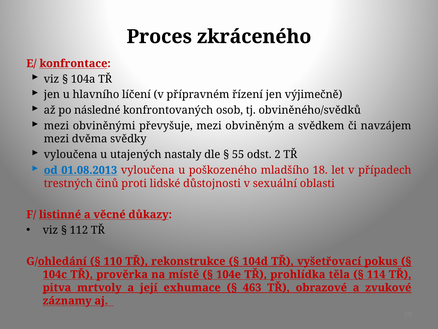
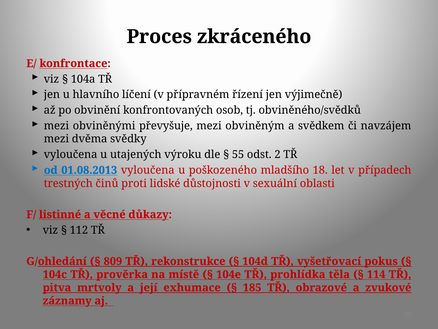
následné: následné -> obvinění
nastaly: nastaly -> výroku
110: 110 -> 809
463: 463 -> 185
